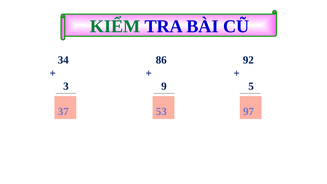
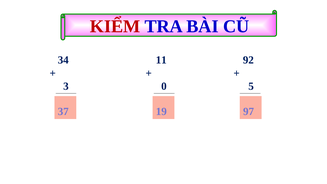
KIỂM colour: green -> red
86: 86 -> 11
9: 9 -> 0
53: 53 -> 19
